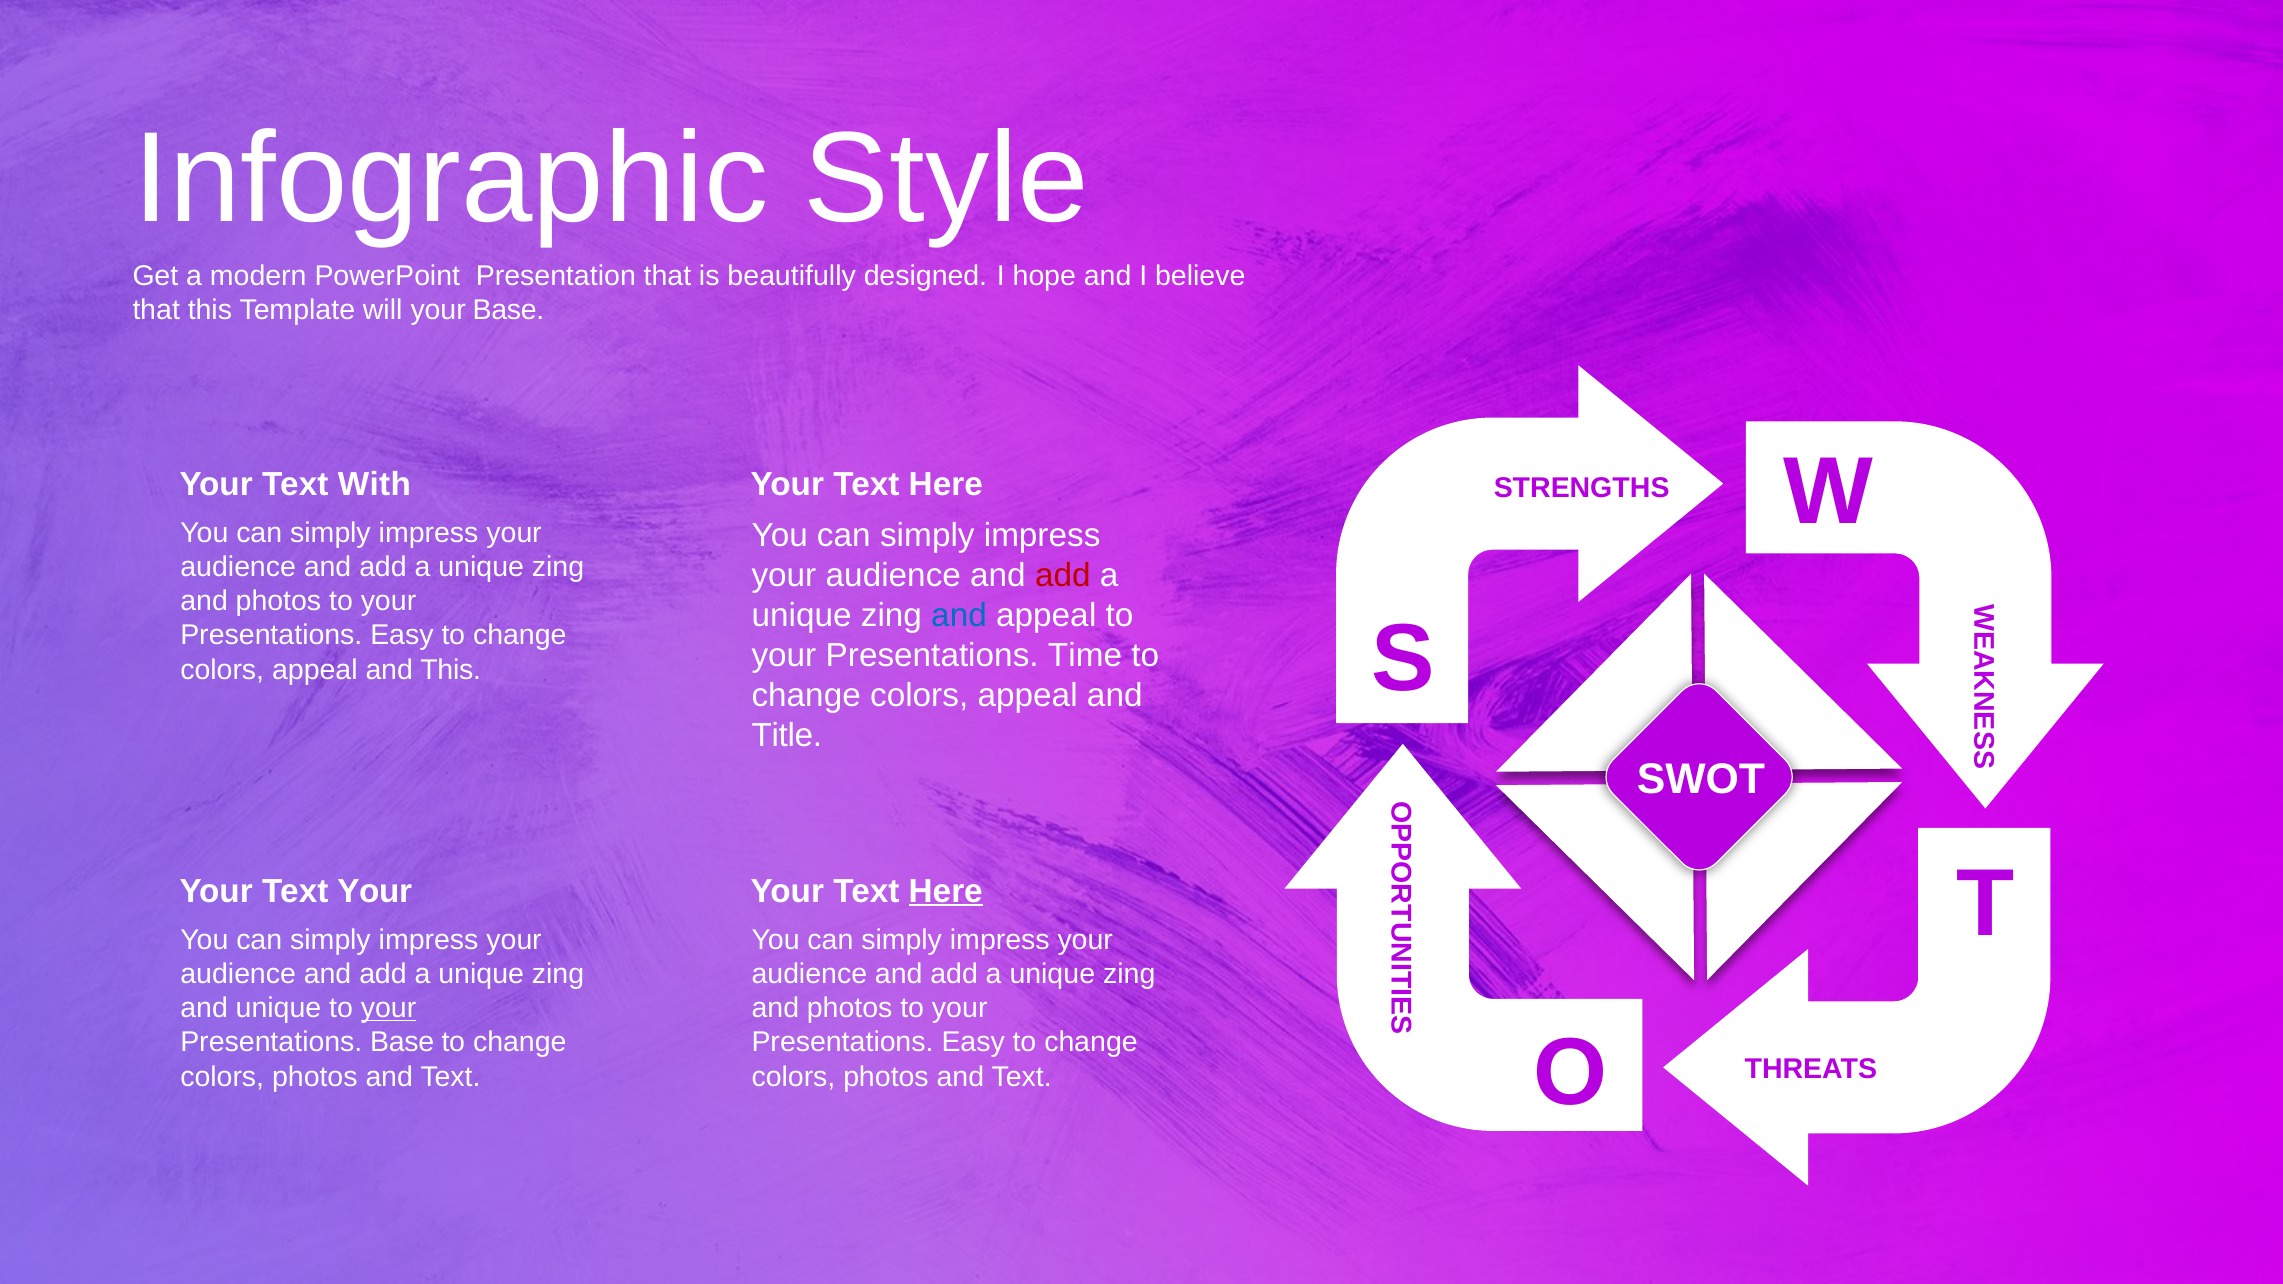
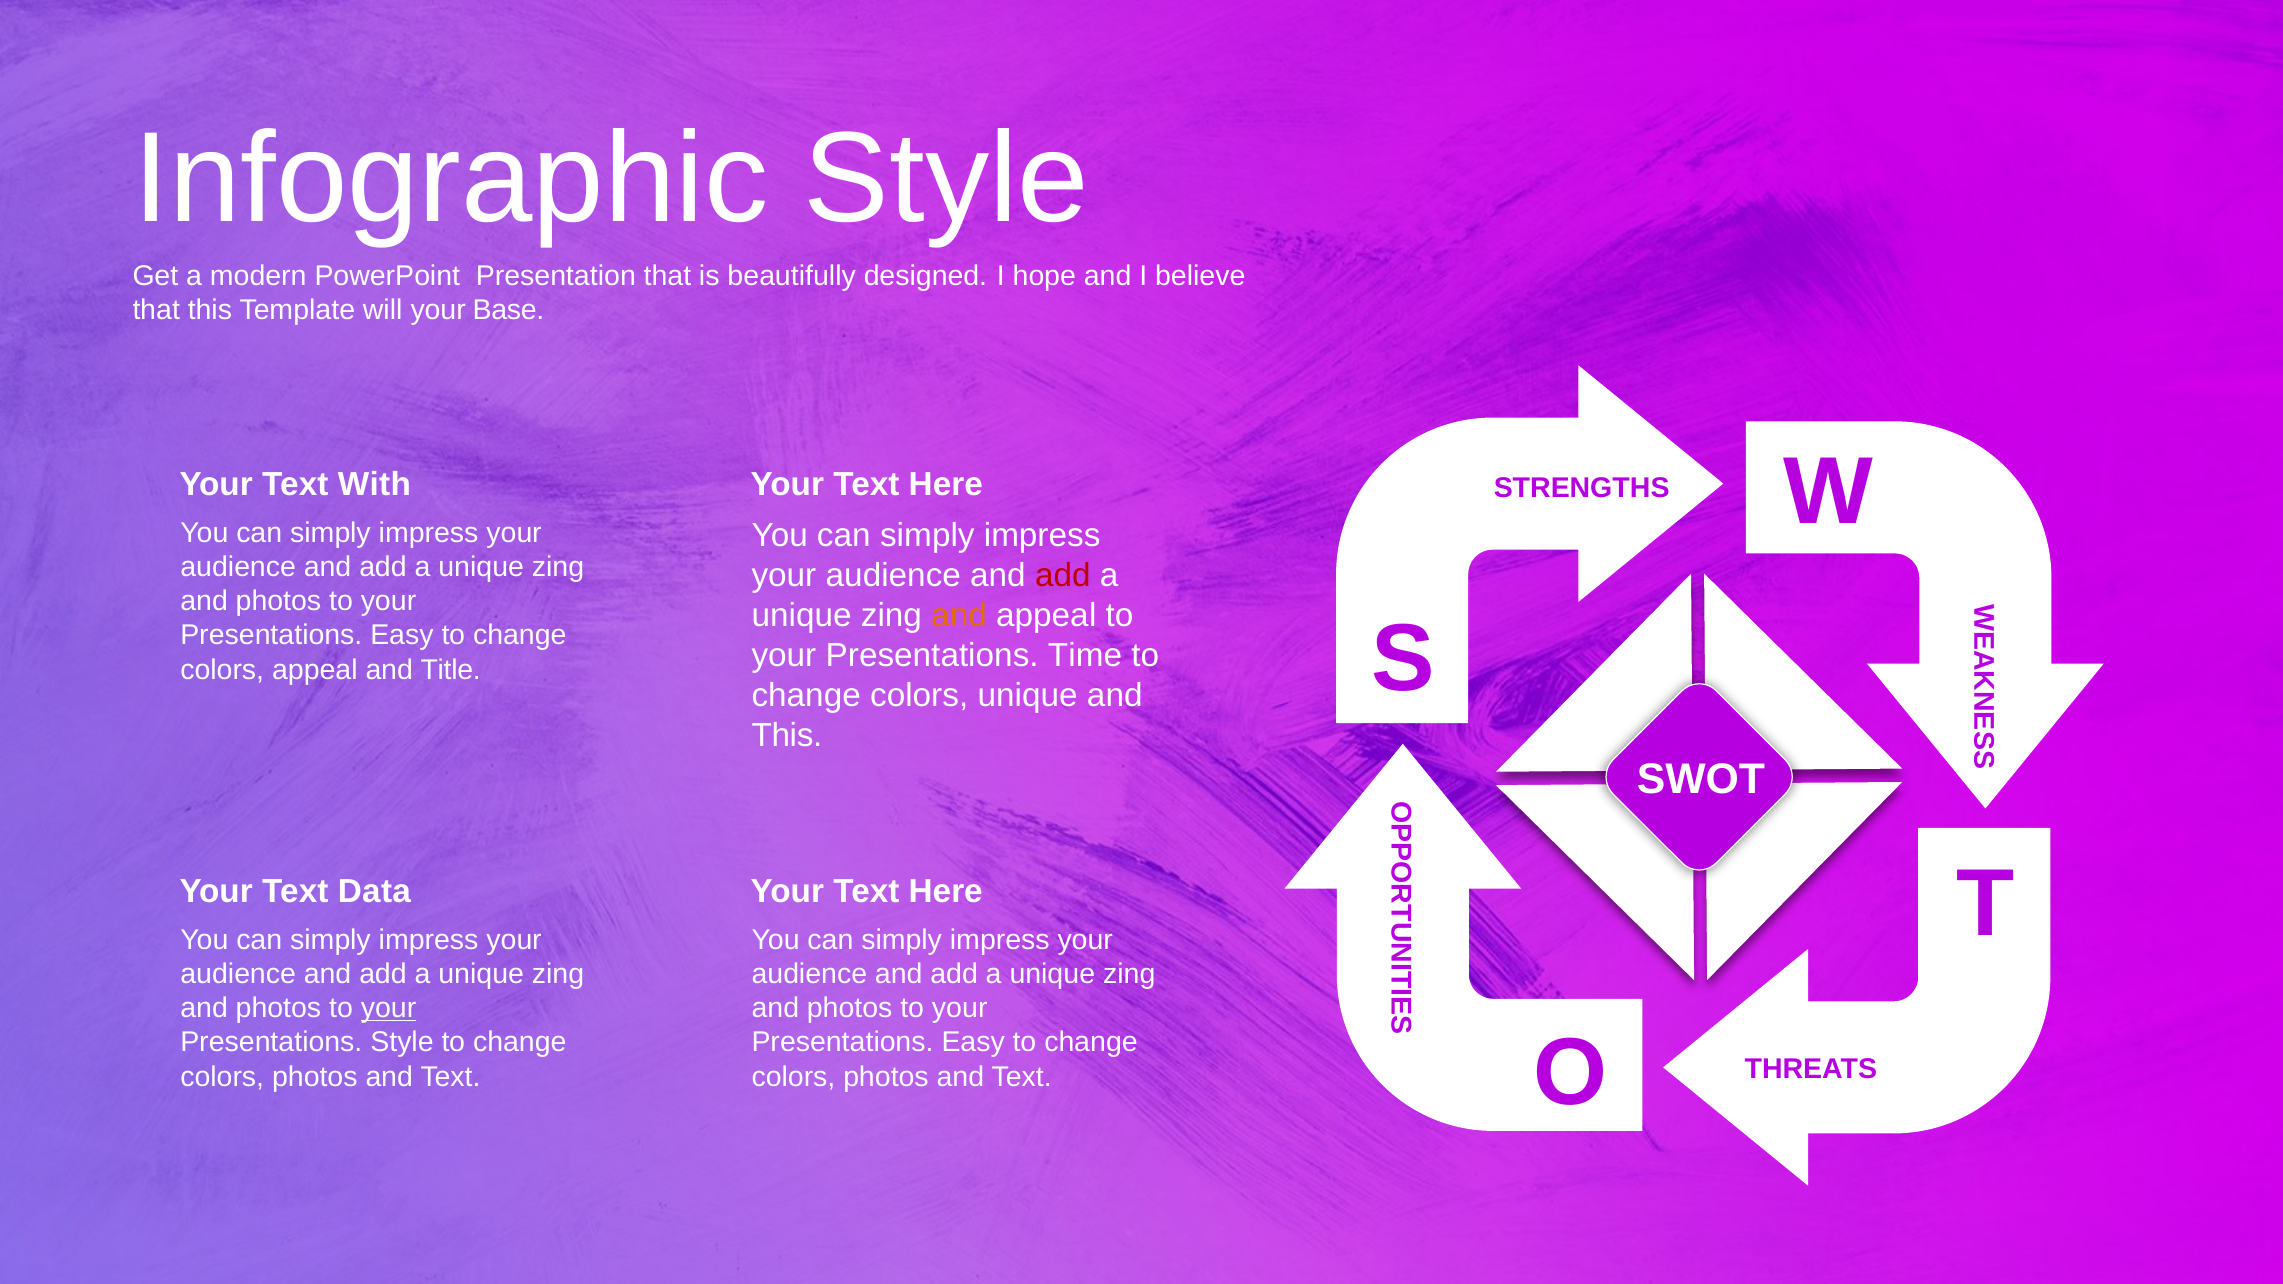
and at (959, 616) colour: blue -> orange
and This: This -> Title
appeal at (1028, 696): appeal -> unique
Title at (787, 736): Title -> This
Your Text Your: Your -> Data
Here at (946, 891) underline: present -> none
unique at (278, 1008): unique -> photos
Presentations Base: Base -> Style
